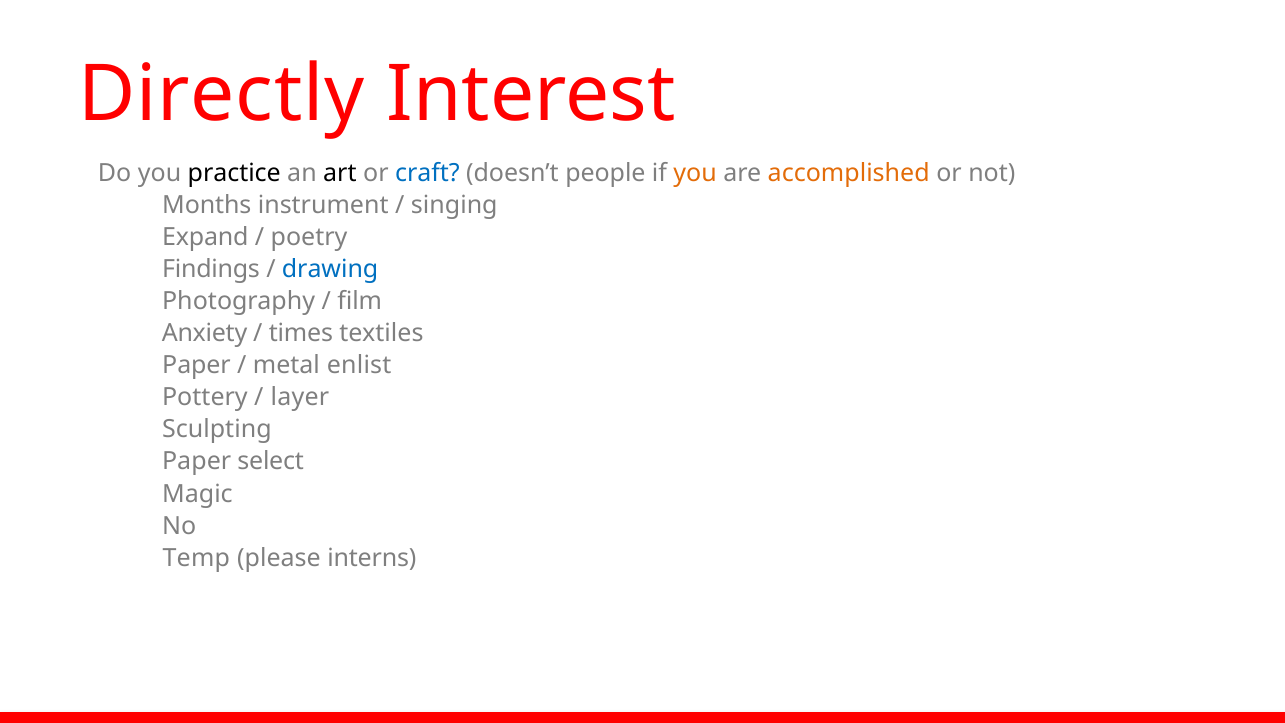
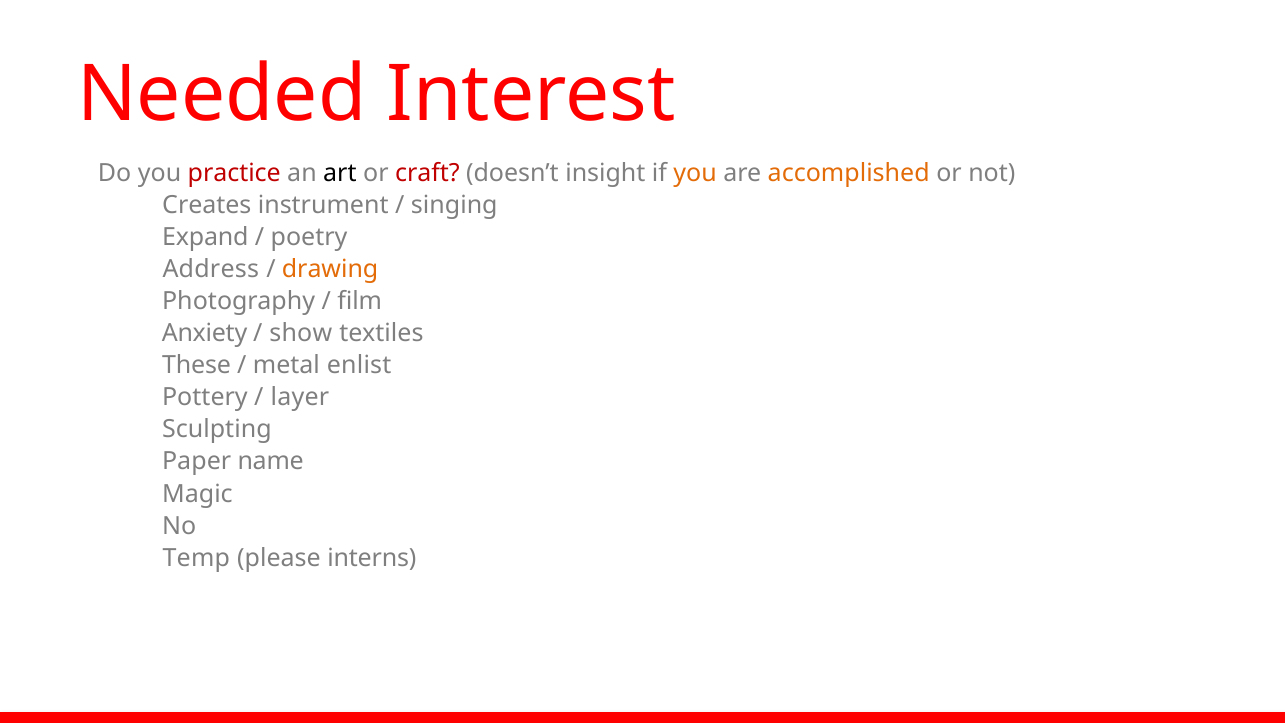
Directly: Directly -> Needed
practice colour: black -> red
craft colour: blue -> red
people: people -> insight
Months: Months -> Creates
Findings: Findings -> Address
drawing colour: blue -> orange
times: times -> show
Paper at (197, 365): Paper -> These
select: select -> name
